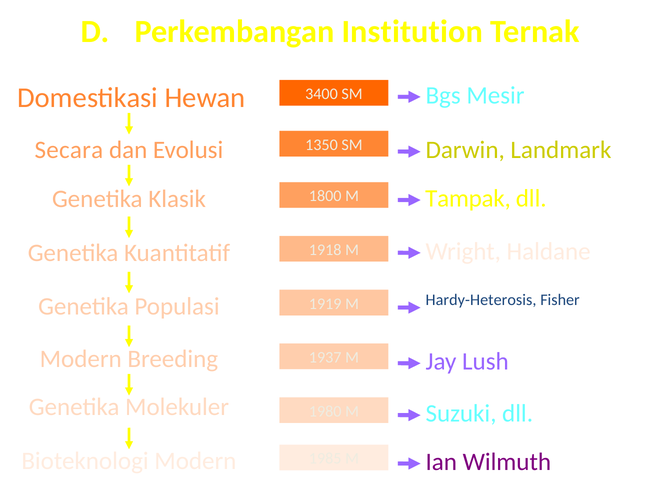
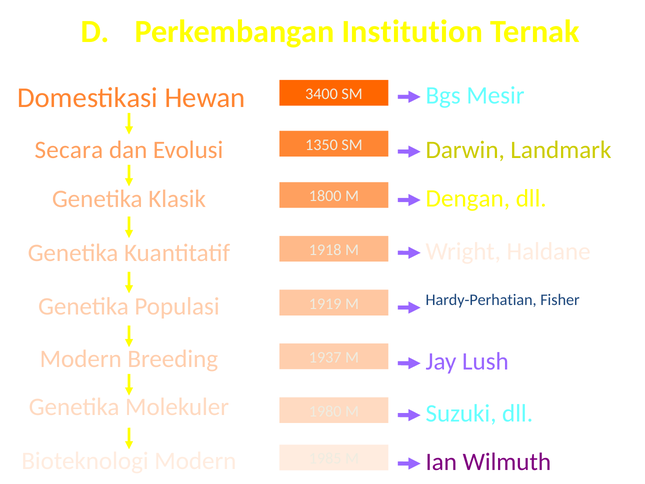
Tampak: Tampak -> Dengan
Hardy-Heterosis: Hardy-Heterosis -> Hardy-Perhatian
